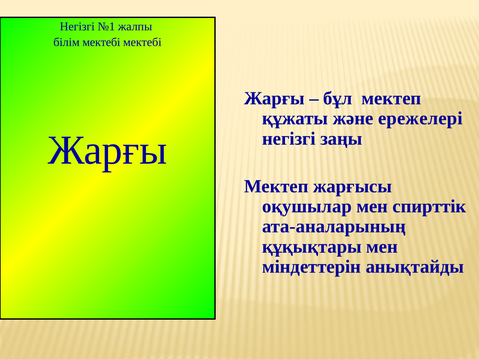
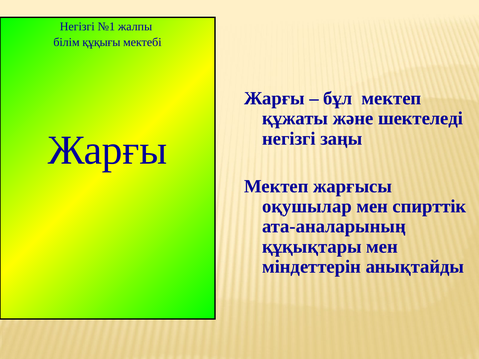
білім мектебі: мектебі -> құқығы
ережелері: ережелері -> шектеледі
